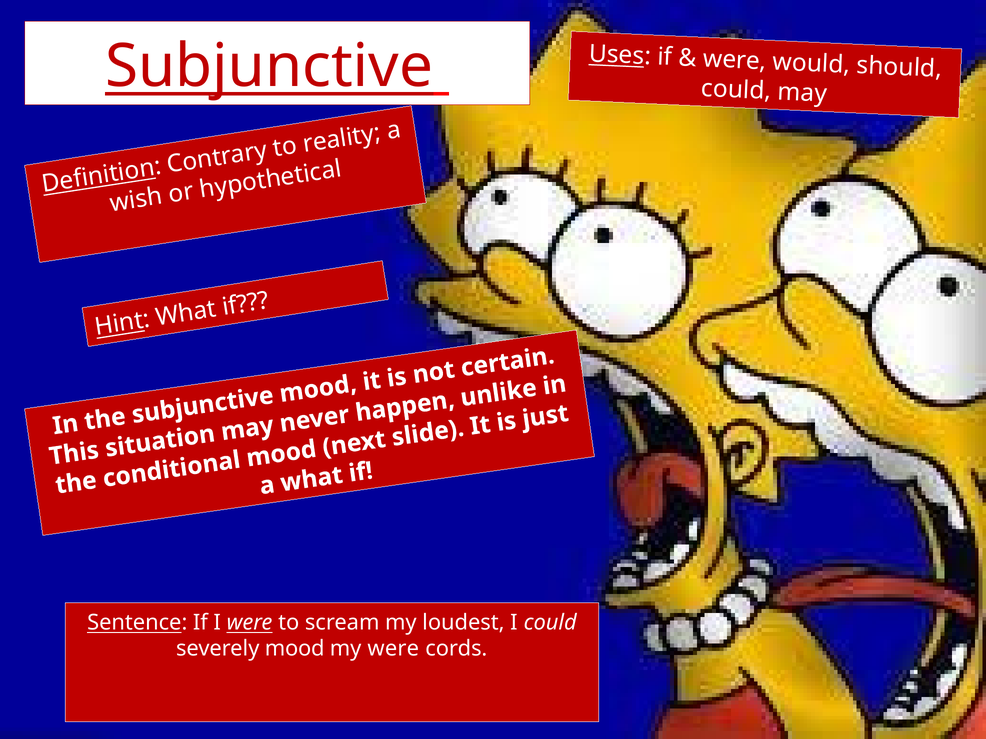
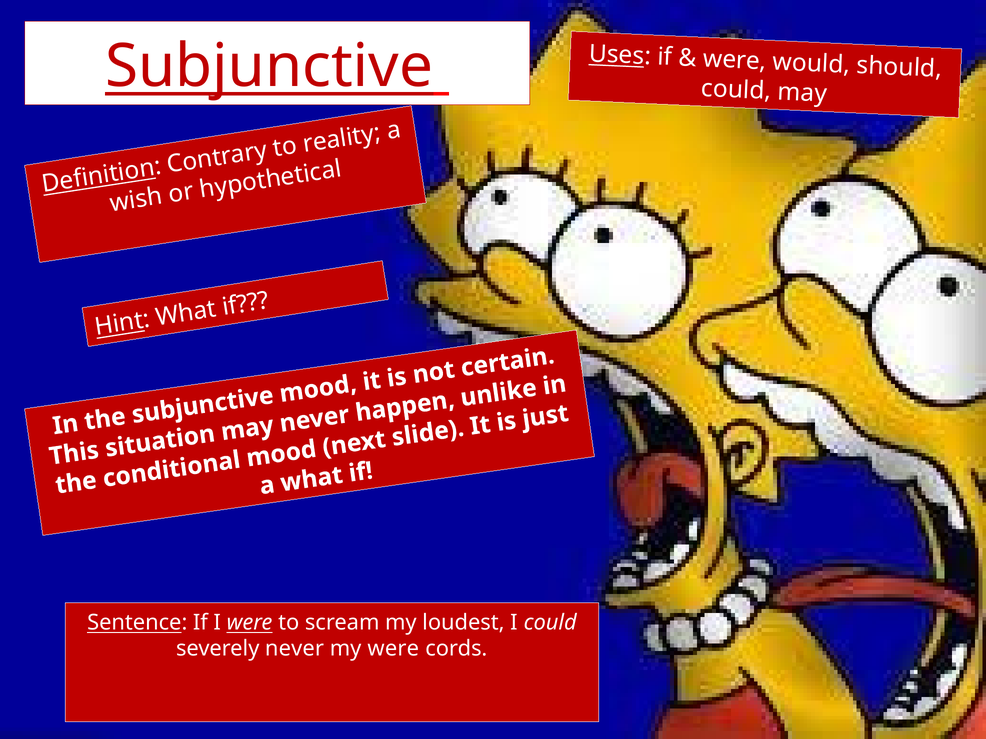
severely mood: mood -> never
